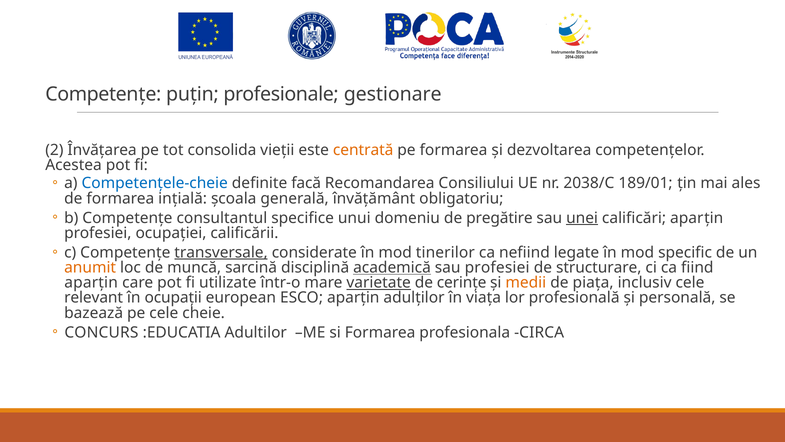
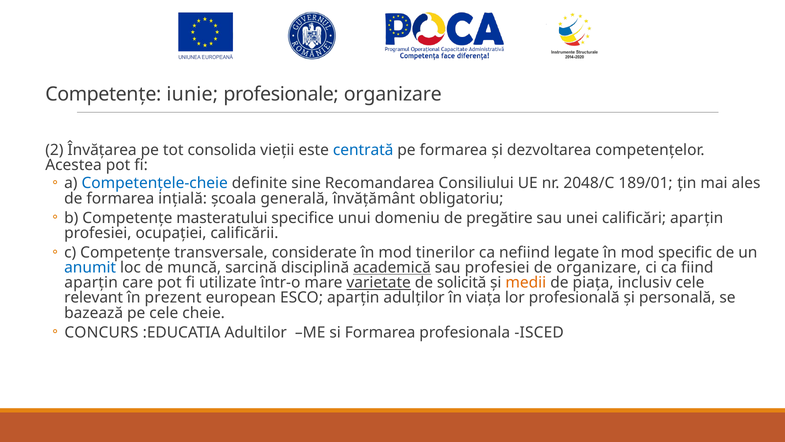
puțin: puțin -> iunie
profesionale gestionare: gestionare -> organizare
centrată colour: orange -> blue
facă: facă -> sine
2038/C: 2038/C -> 2048/C
consultantul: consultantul -> masteratului
unei underline: present -> none
transversale underline: present -> none
anumit colour: orange -> blue
de structurare: structurare -> organizare
cerințe: cerințe -> solicită
ocupații: ocupații -> prezent
CIRCA: CIRCA -> ISCED
